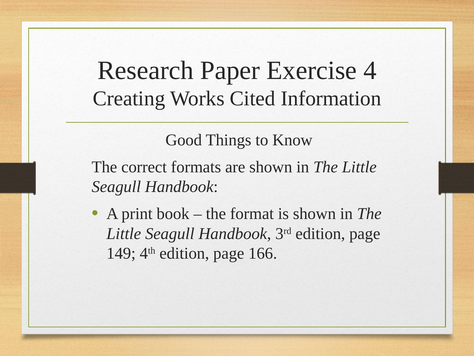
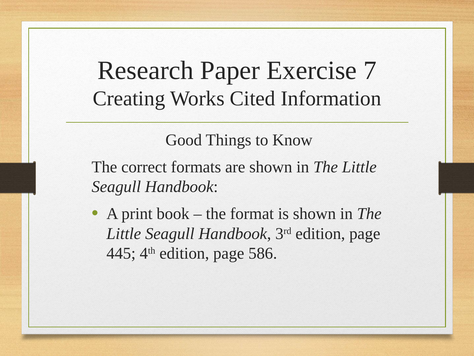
4: 4 -> 7
149: 149 -> 445
166: 166 -> 586
